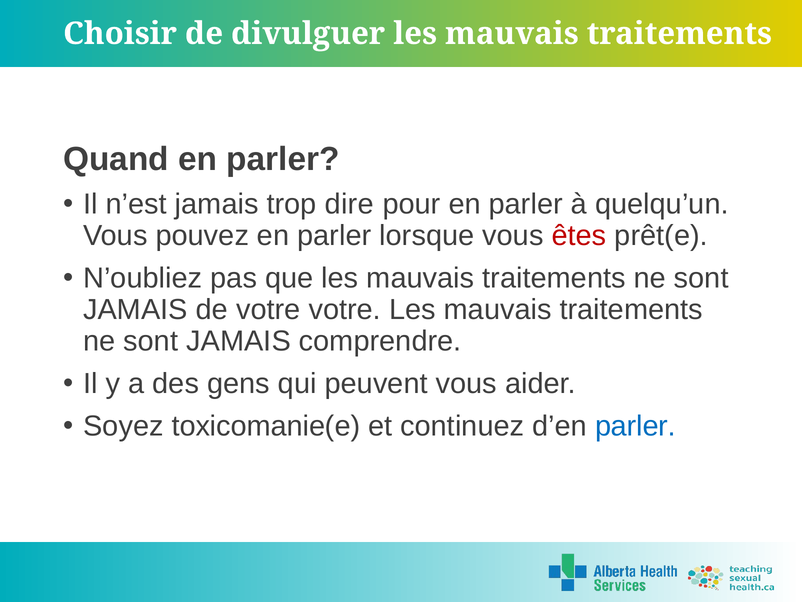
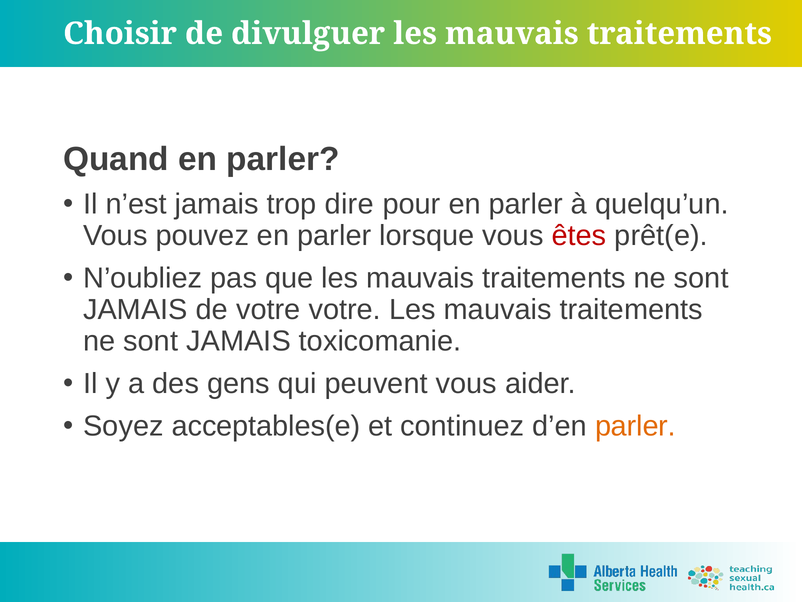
comprendre: comprendre -> toxicomanie
toxicomanie(e: toxicomanie(e -> acceptables(e
parler at (635, 426) colour: blue -> orange
